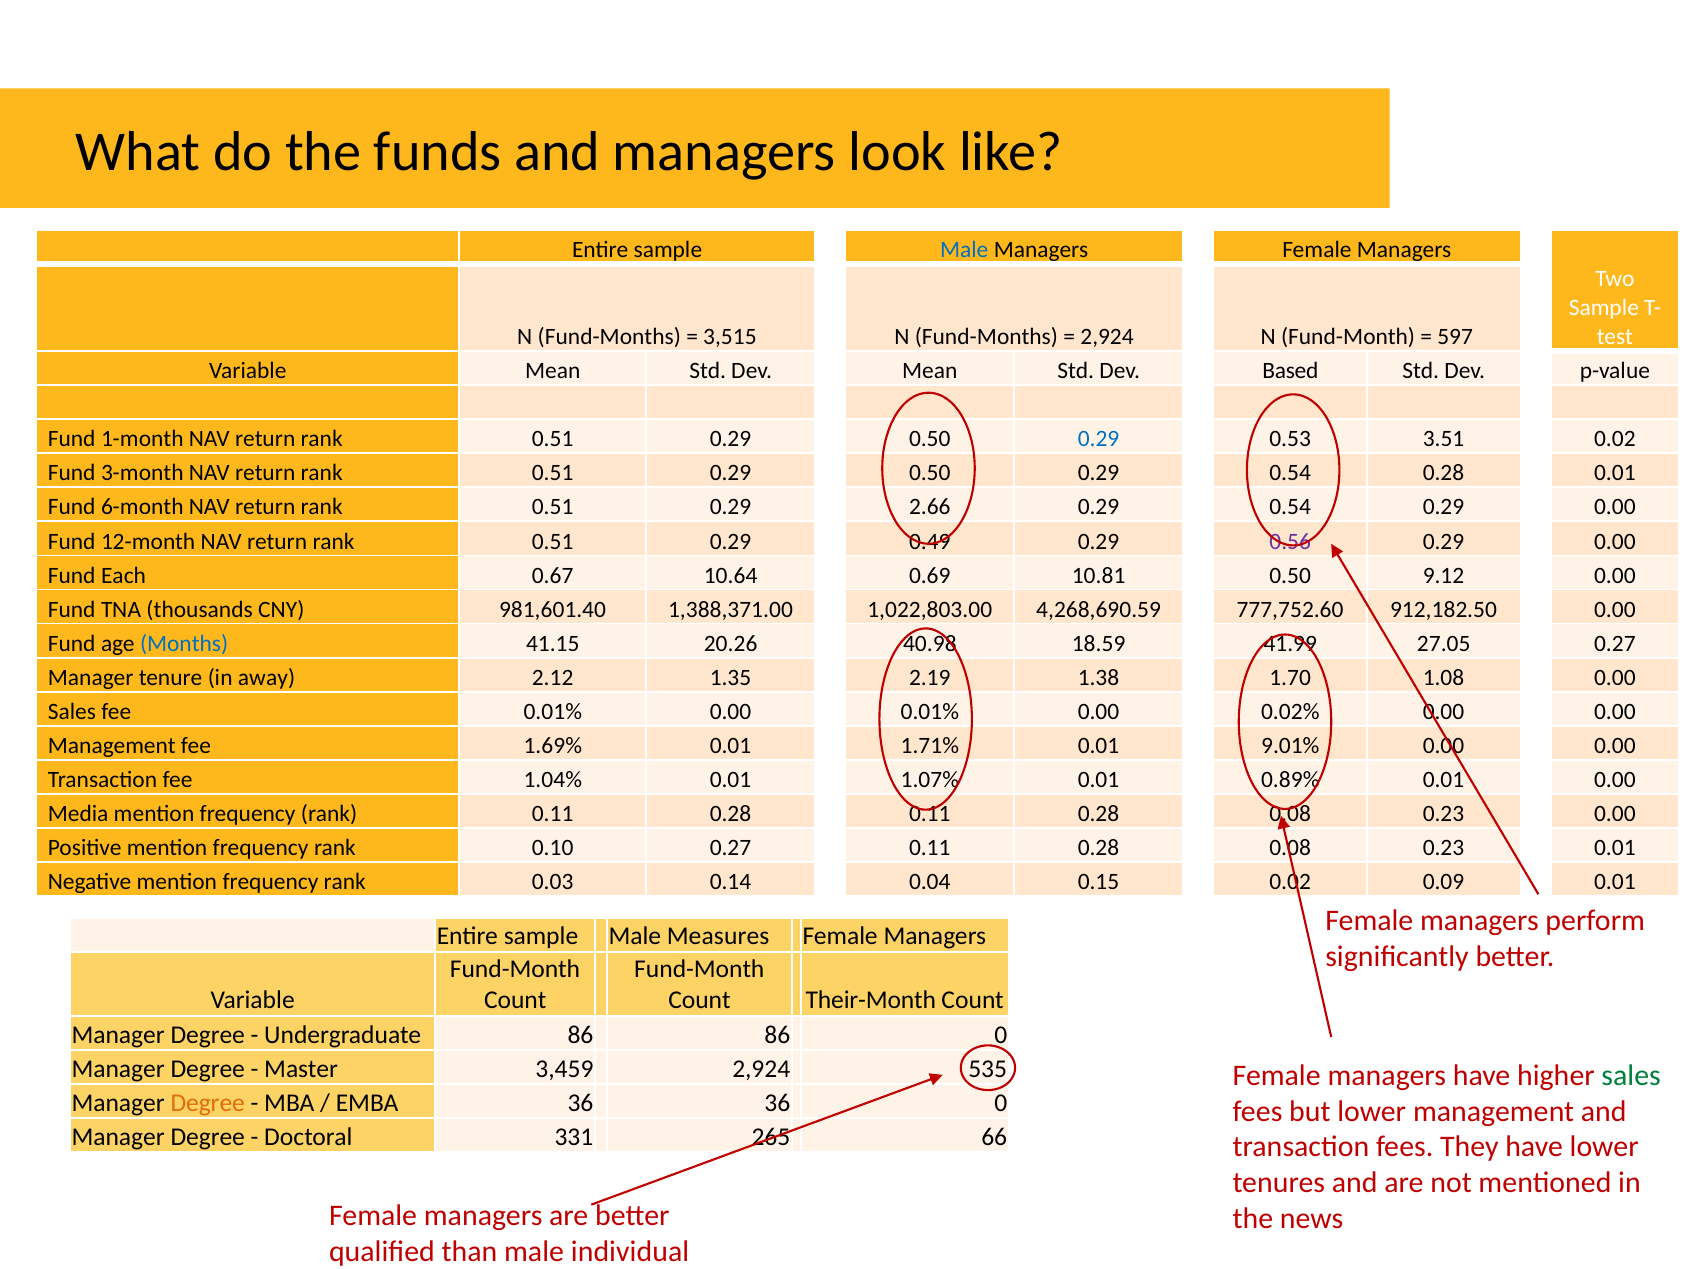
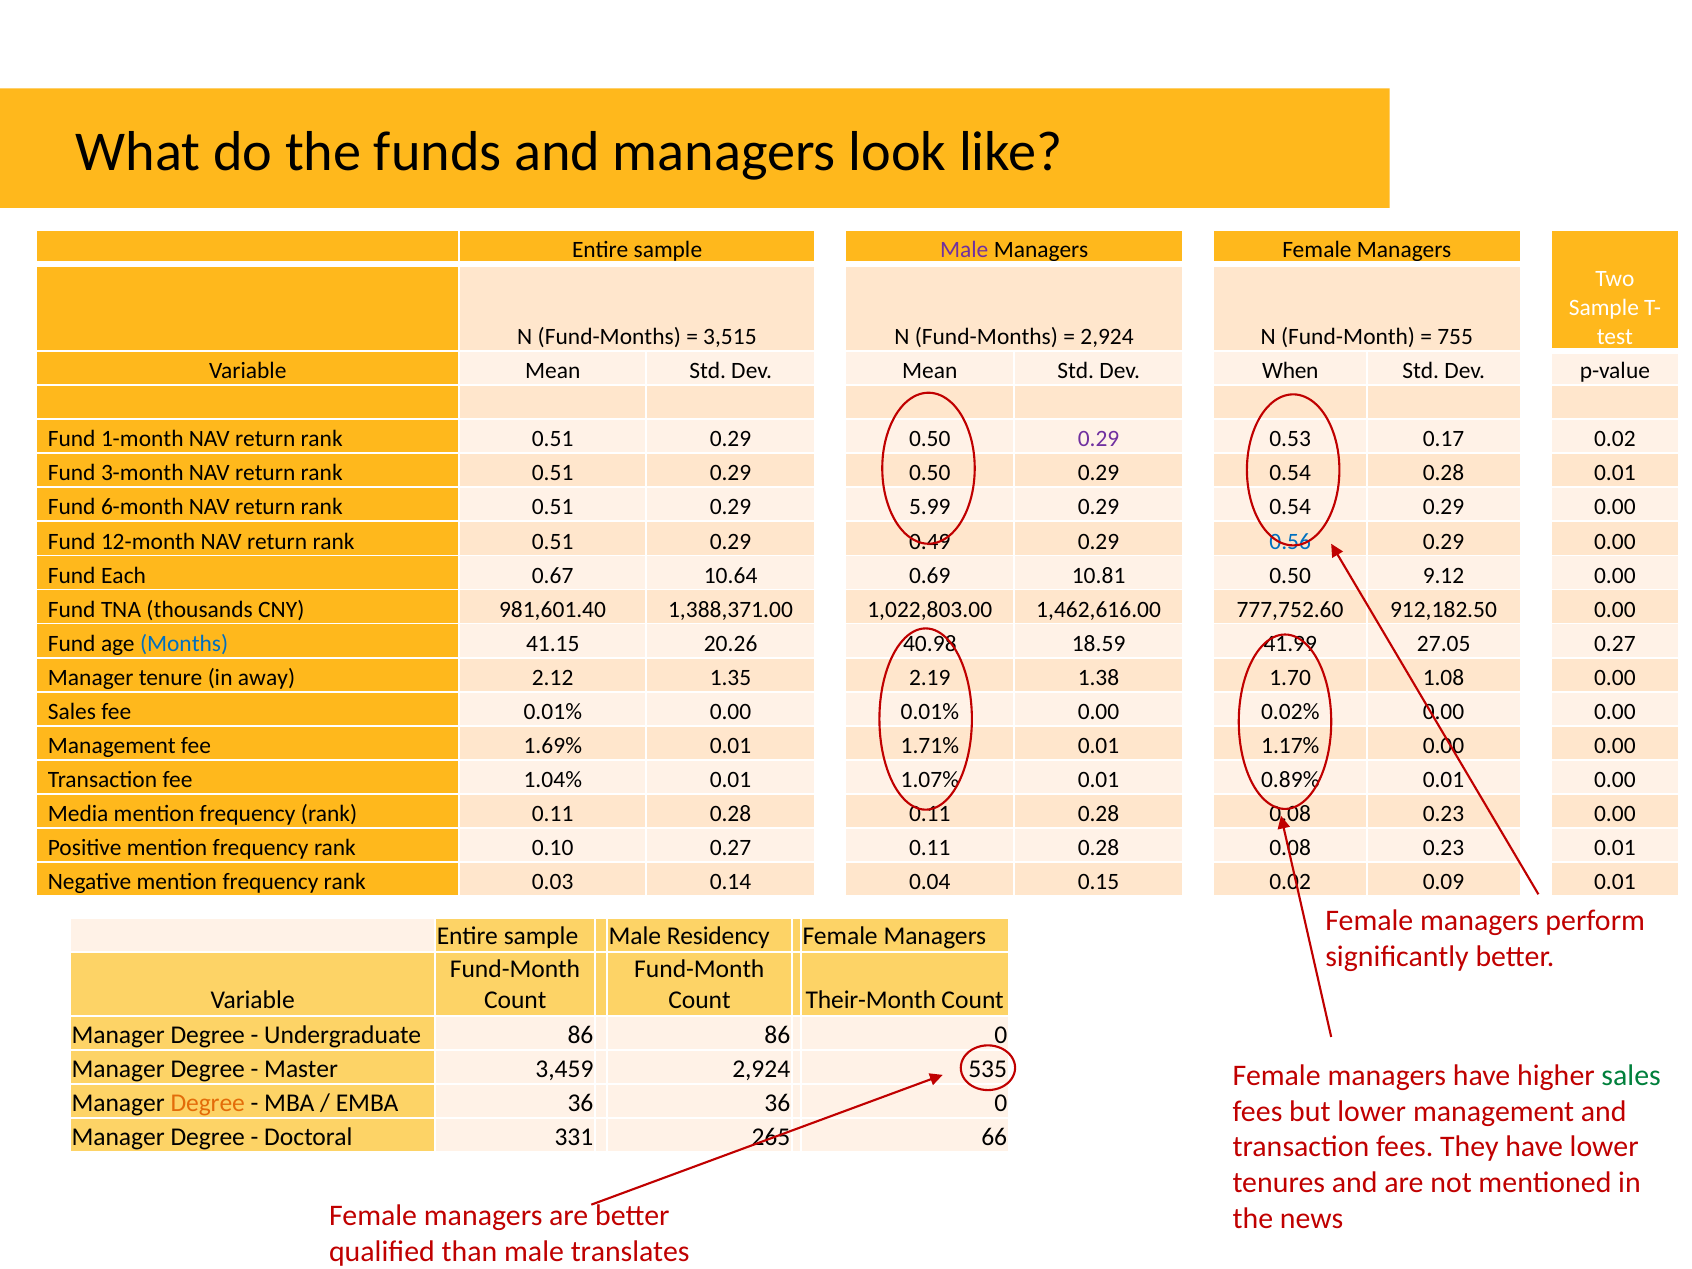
Male at (964, 250) colour: blue -> purple
597: 597 -> 755
Based: Based -> When
0.29 at (1099, 439) colour: blue -> purple
3.51: 3.51 -> 0.17
2.66: 2.66 -> 5.99
0.56 colour: purple -> blue
4,268,690.59: 4,268,690.59 -> 1,462,616.00
9.01%: 9.01% -> 1.17%
Measures: Measures -> Residency
individual: individual -> translates
